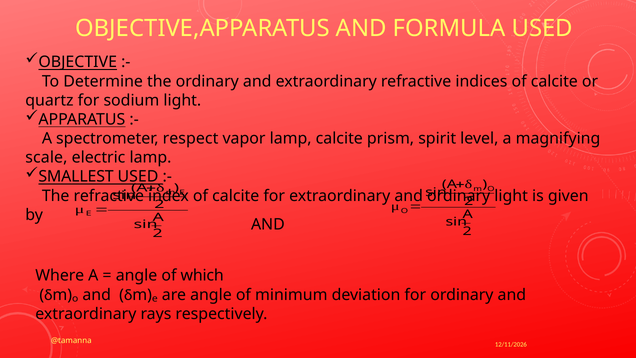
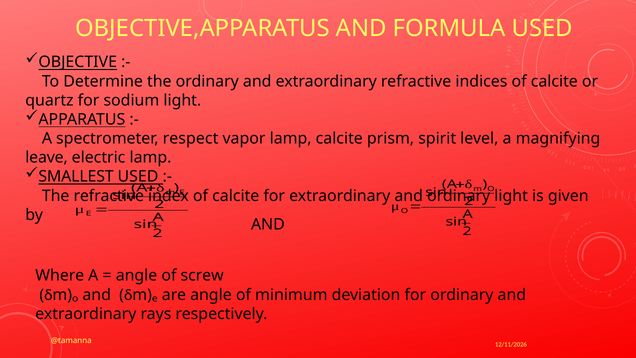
scale: scale -> leave
which: which -> screw
